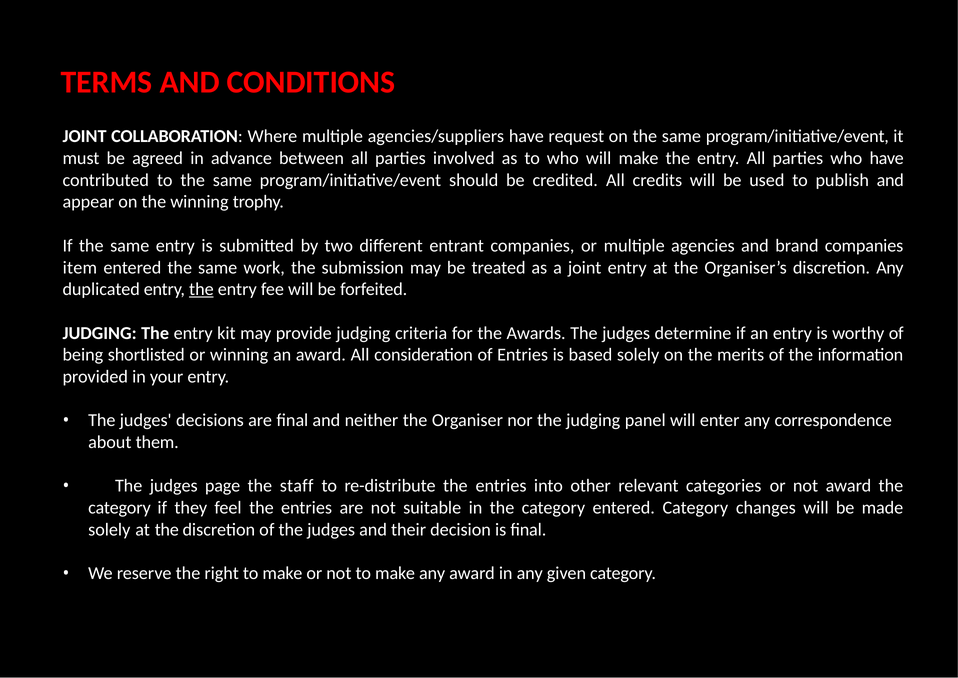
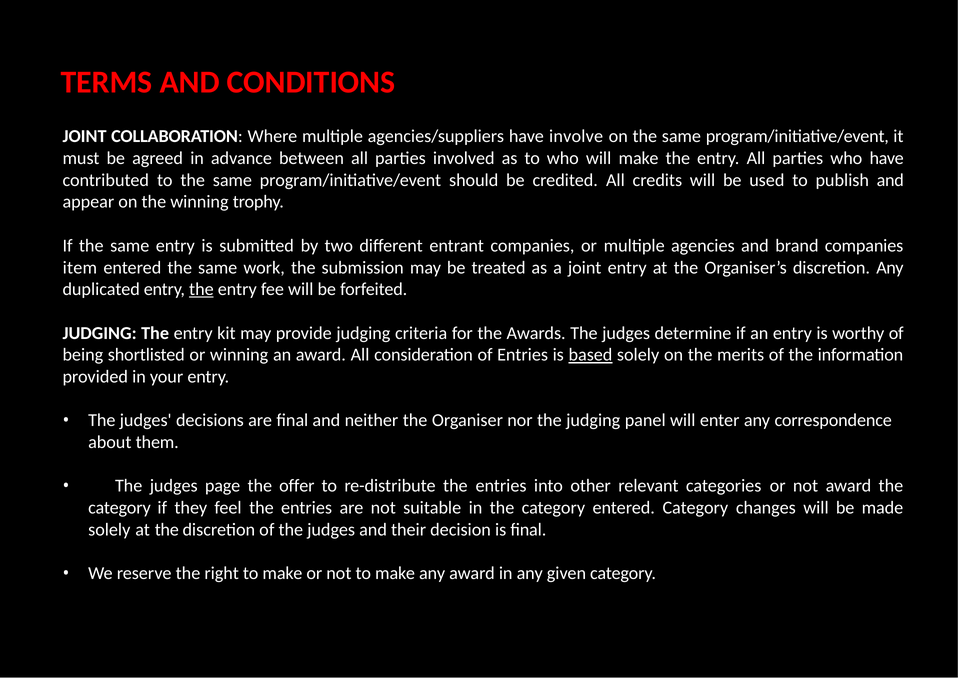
request: request -> involve
based underline: none -> present
staff: staff -> offer
